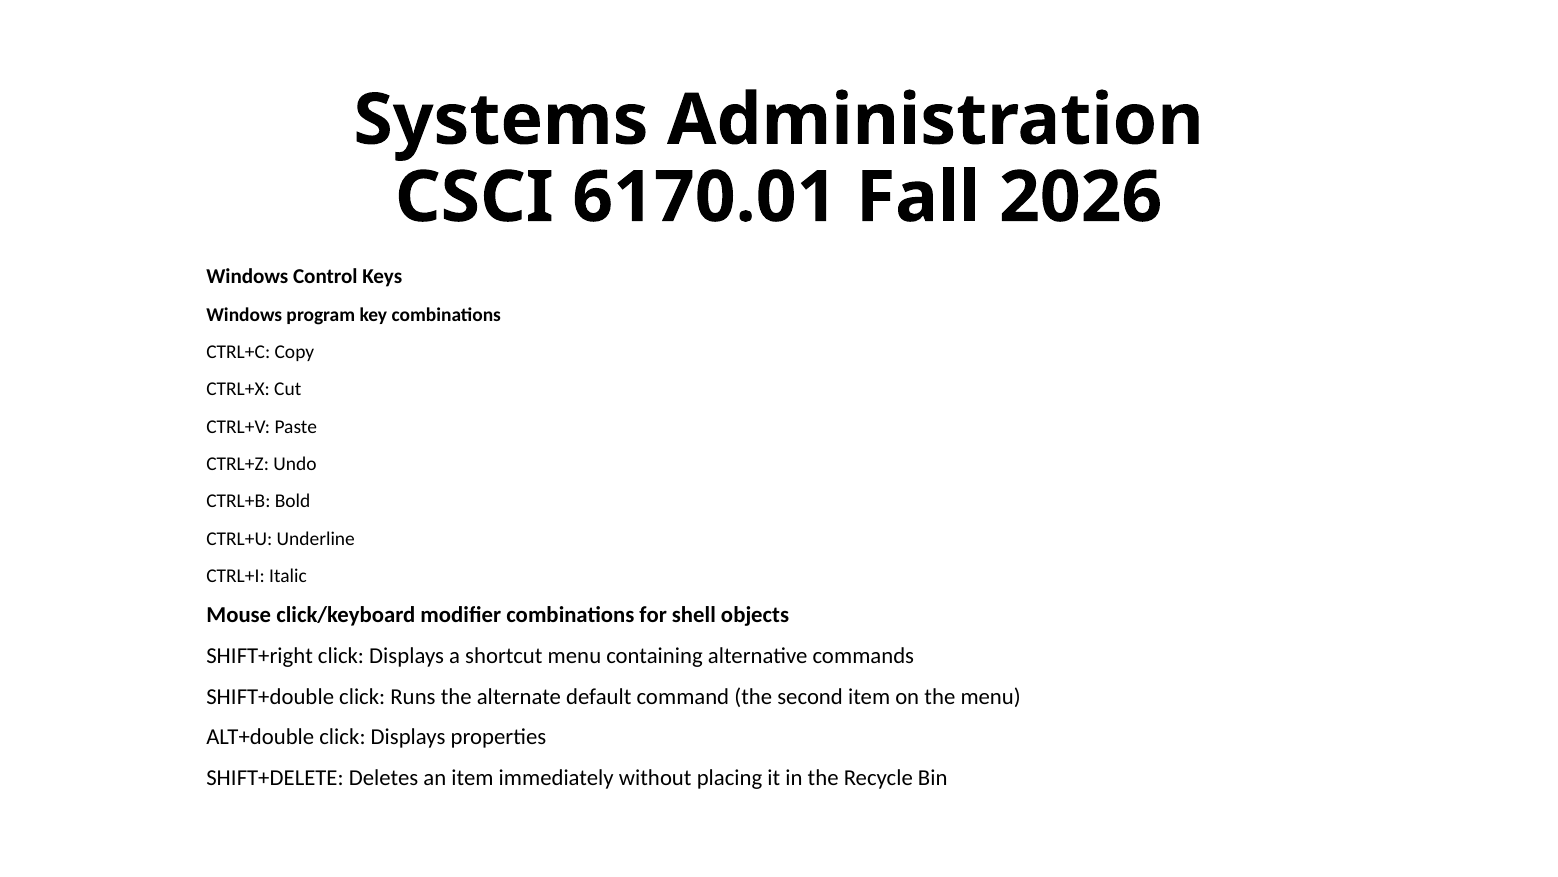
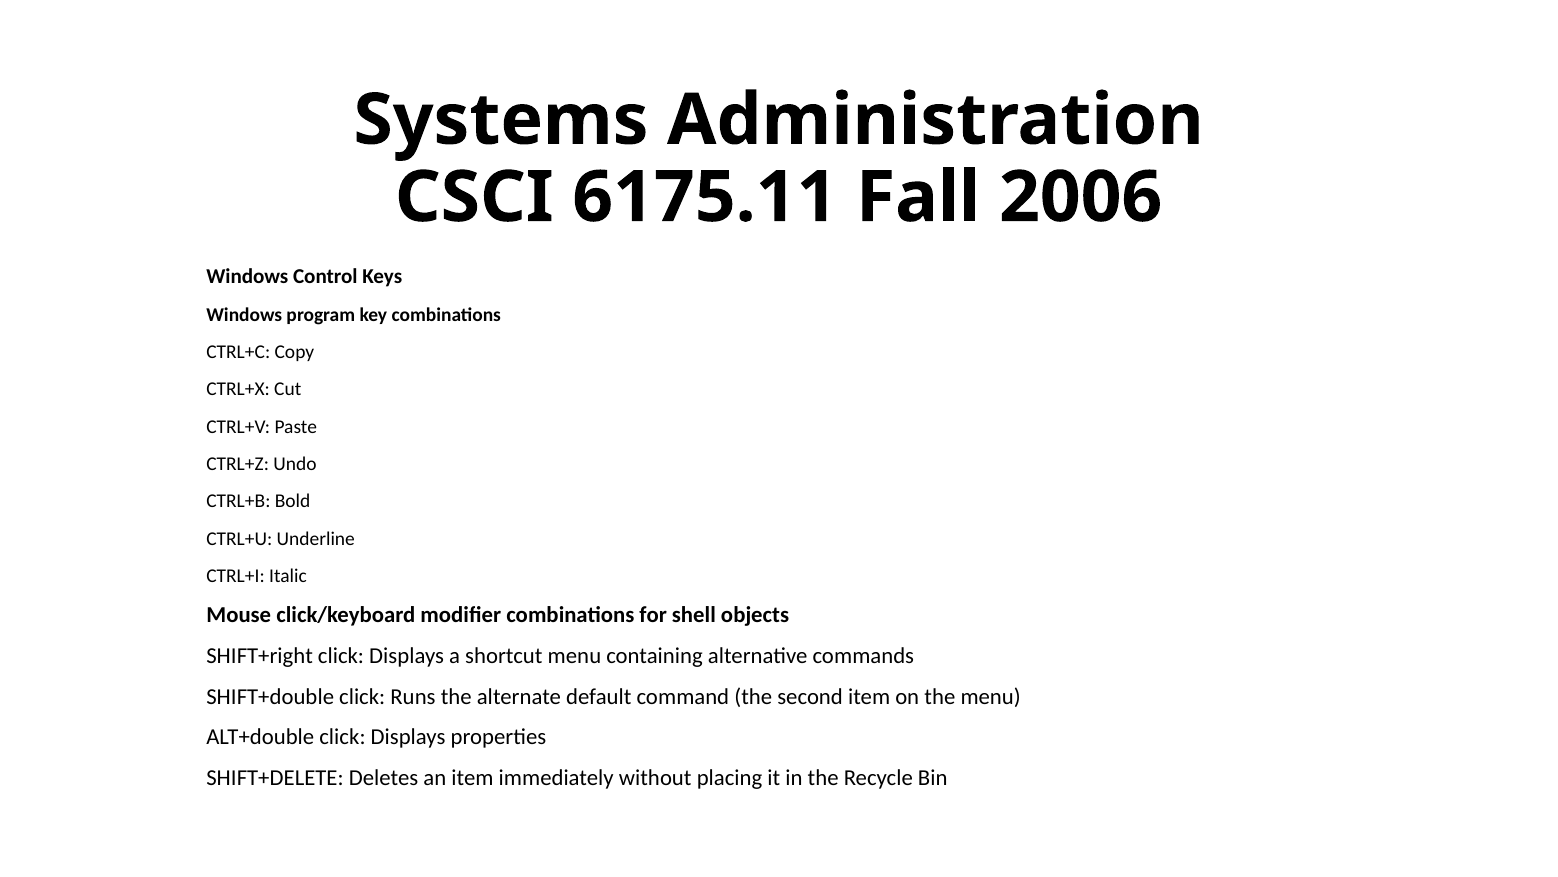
6170.01: 6170.01 -> 6175.11
2026: 2026 -> 2006
